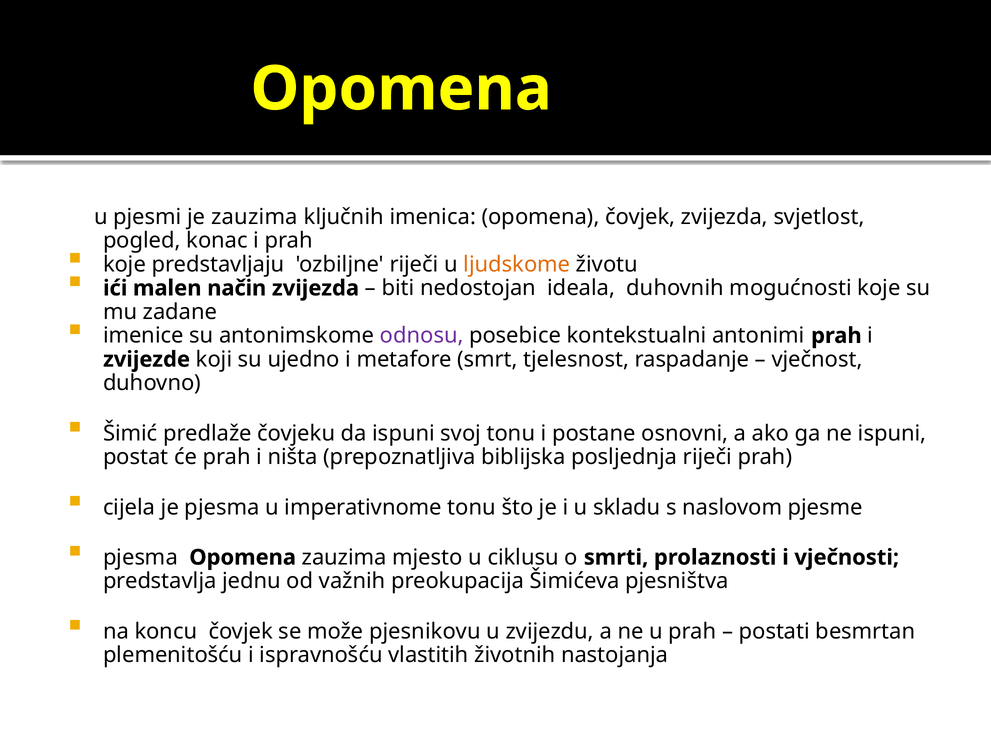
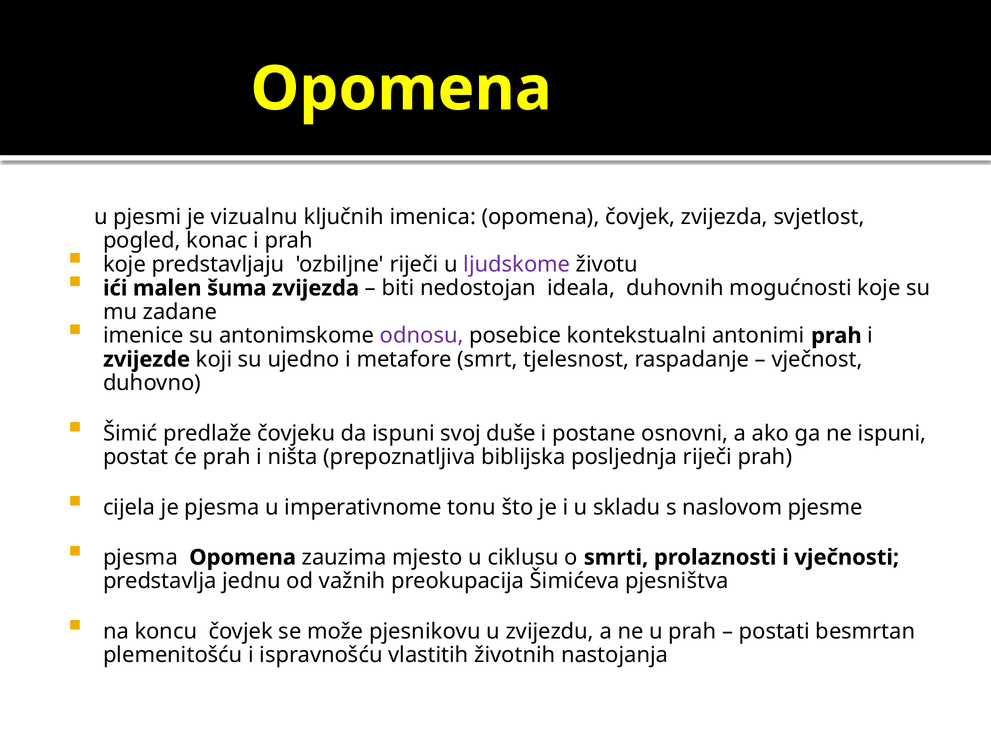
je zauzima: zauzima -> vizualnu
ljudskome colour: orange -> purple
način: način -> šuma
svoj tonu: tonu -> duše
